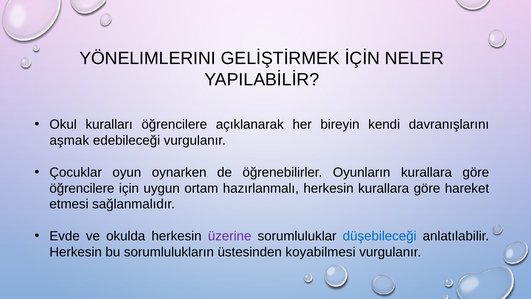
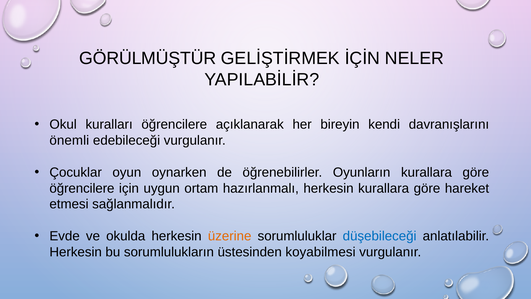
YÖNELIMLERINI: YÖNELIMLERINI -> GÖRÜLMÜŞTÜR
aşmak: aşmak -> önemli
üzerine colour: purple -> orange
